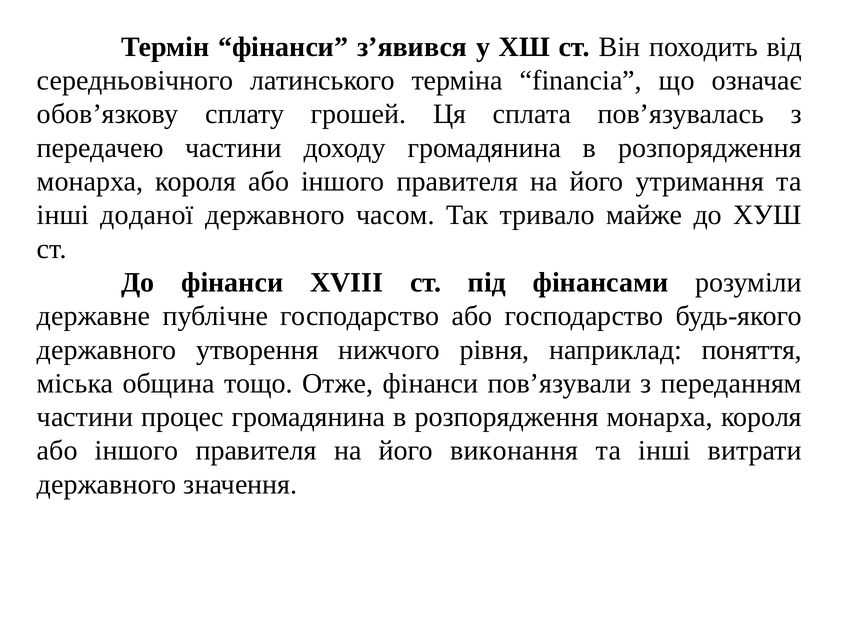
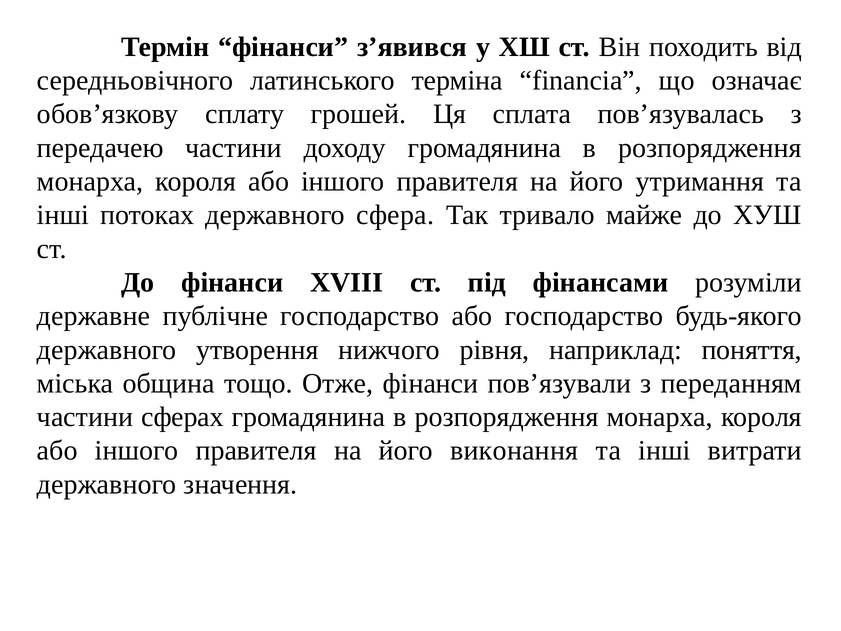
доданої: доданої -> потоках
часом: часом -> сфера
процес: процес -> сферах
